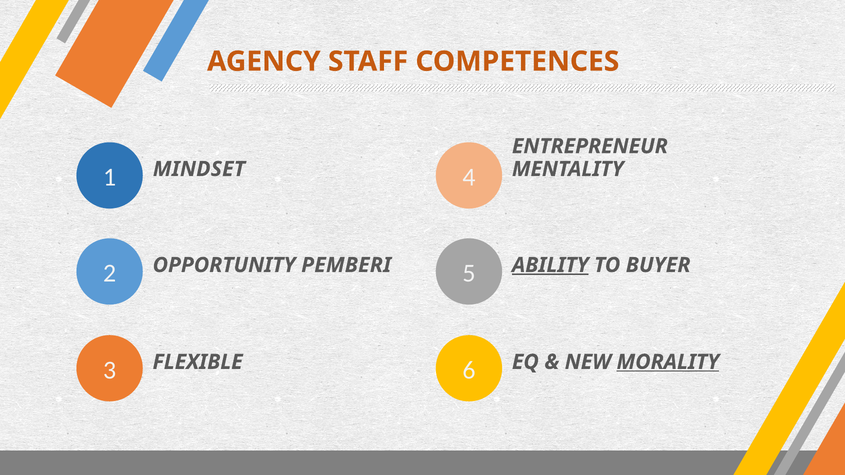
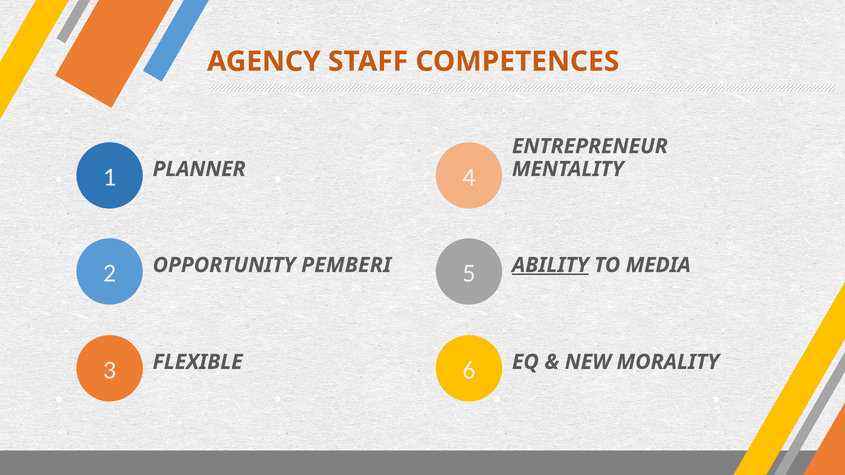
MINDSET: MINDSET -> PLANNER
BUYER: BUYER -> MEDIA
MORALITY underline: present -> none
